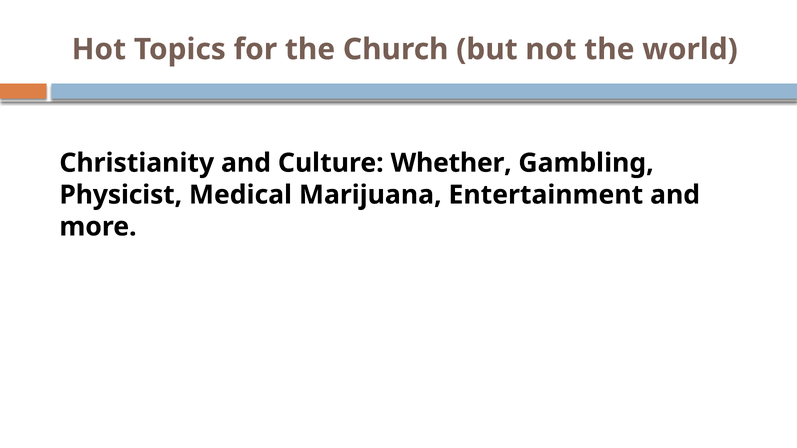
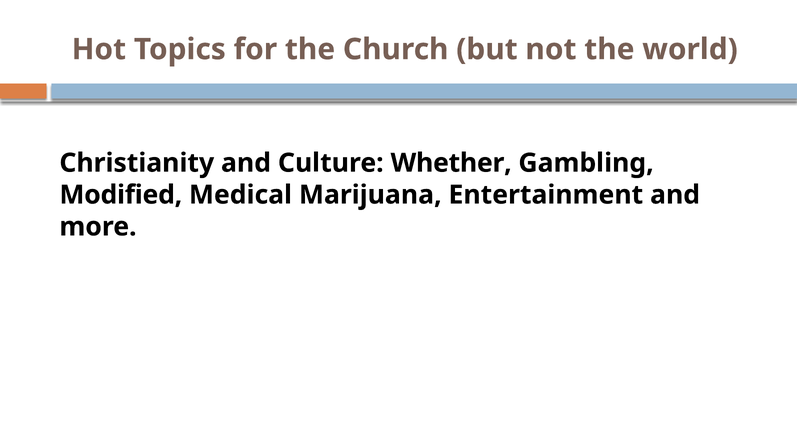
Physicist: Physicist -> Modified
